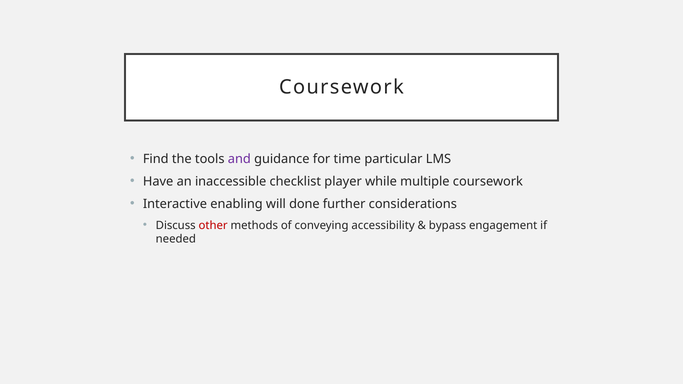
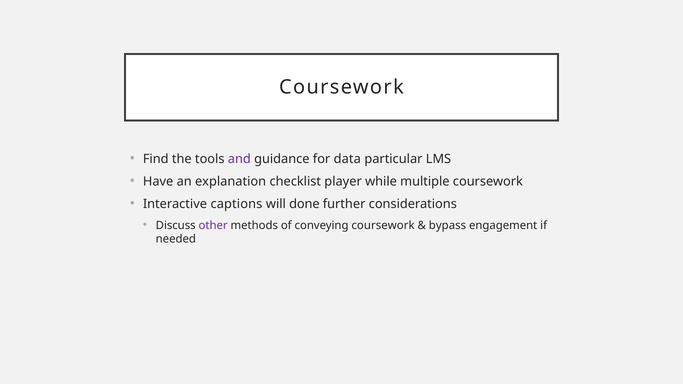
time: time -> data
inaccessible: inaccessible -> explanation
enabling: enabling -> captions
other colour: red -> purple
conveying accessibility: accessibility -> coursework
